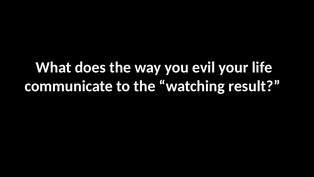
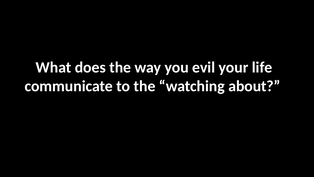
result: result -> about
